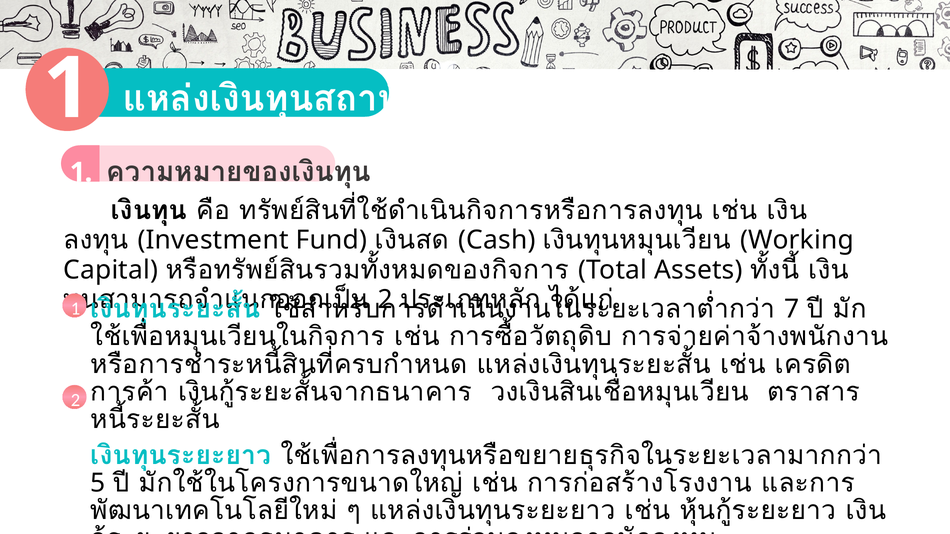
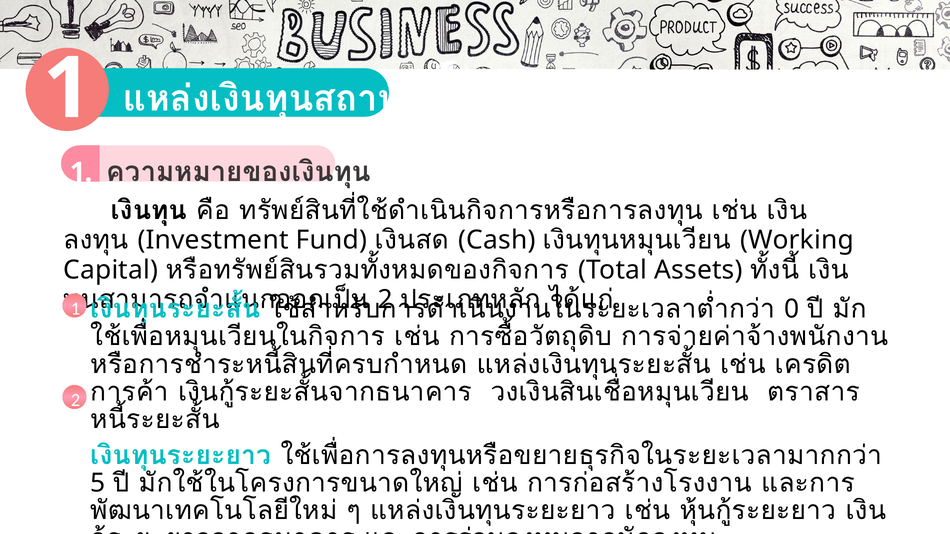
7: 7 -> 0
